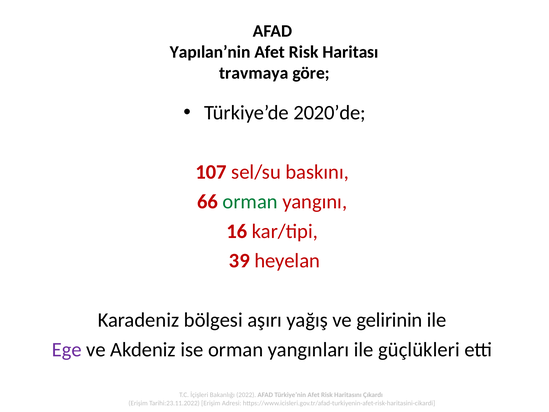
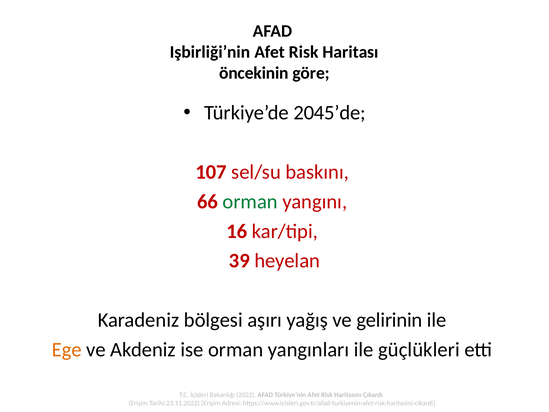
Yapılan’nin: Yapılan’nin -> Işbirliği’nin
travmaya: travmaya -> öncekinin
2020’de: 2020’de -> 2045’de
Ege colour: purple -> orange
